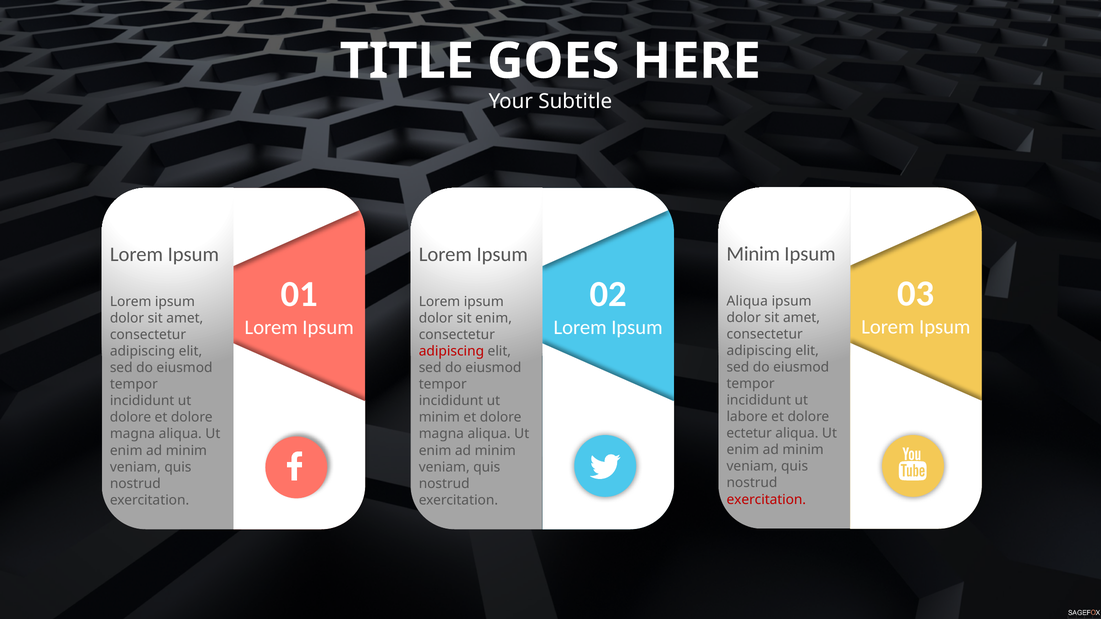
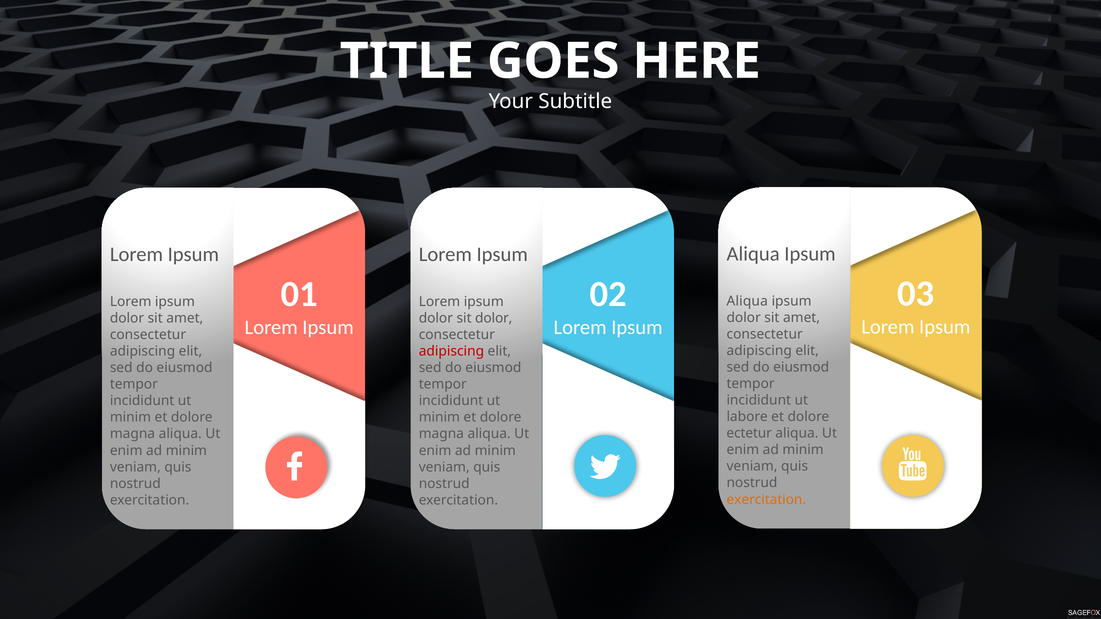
Minim at (753, 254): Minim -> Aliqua
sit enim: enim -> dolor
dolore at (131, 418): dolore -> minim
exercitation at (766, 500) colour: red -> orange
